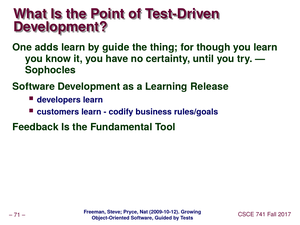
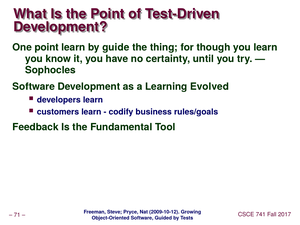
One adds: adds -> point
Release: Release -> Evolved
